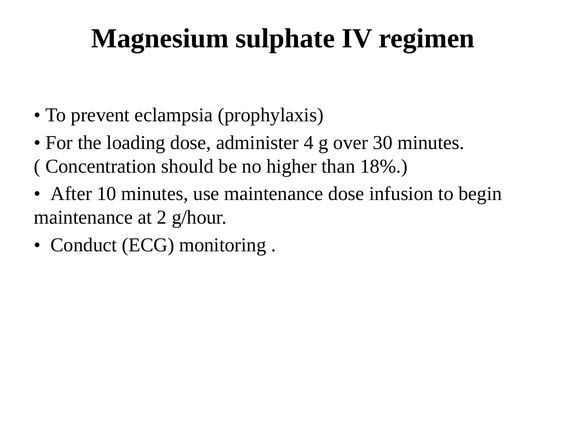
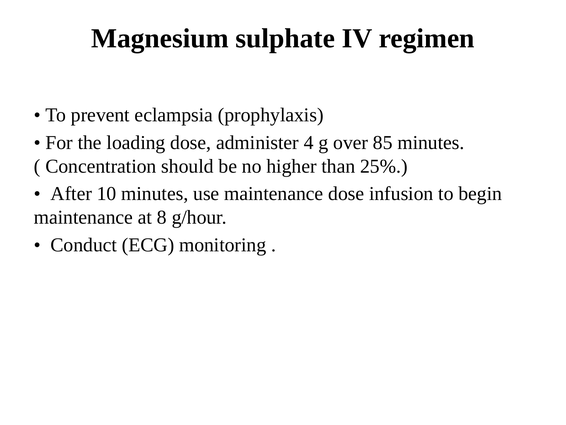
30: 30 -> 85
18%: 18% -> 25%
2: 2 -> 8
